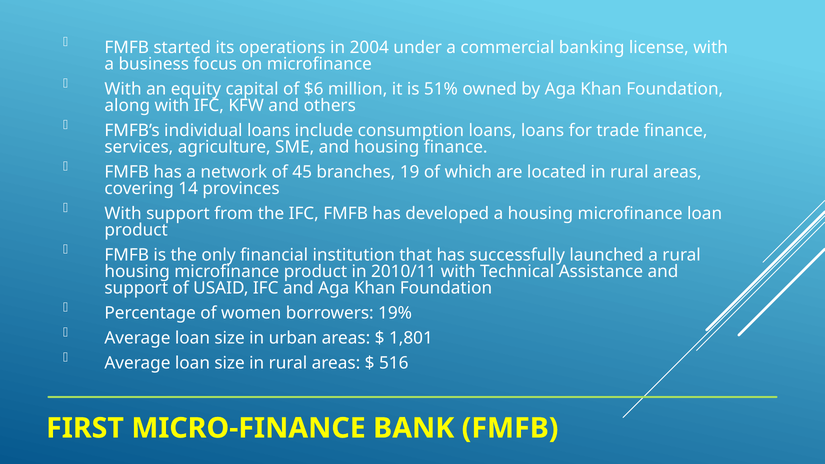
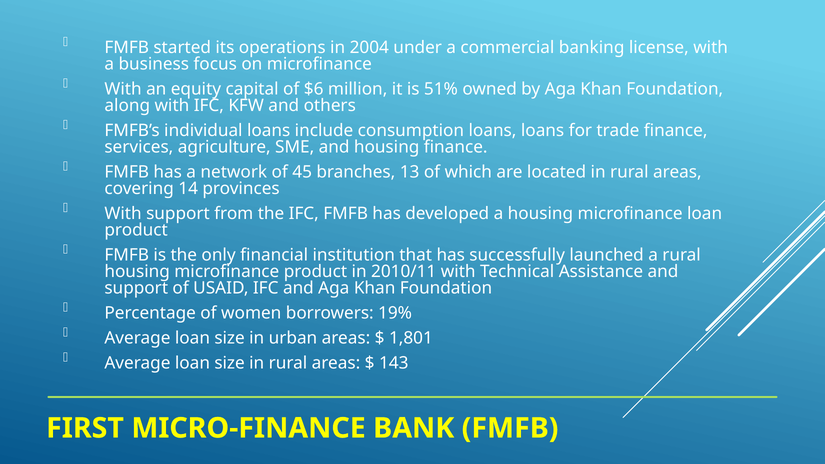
19: 19 -> 13
516: 516 -> 143
